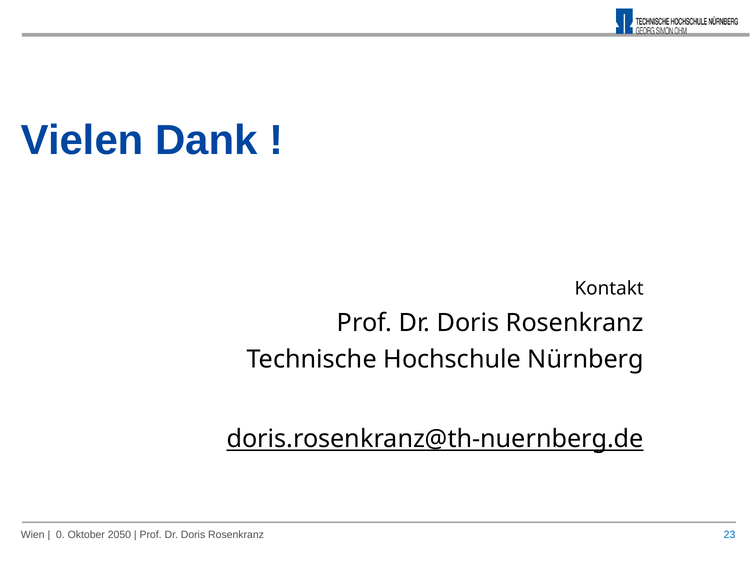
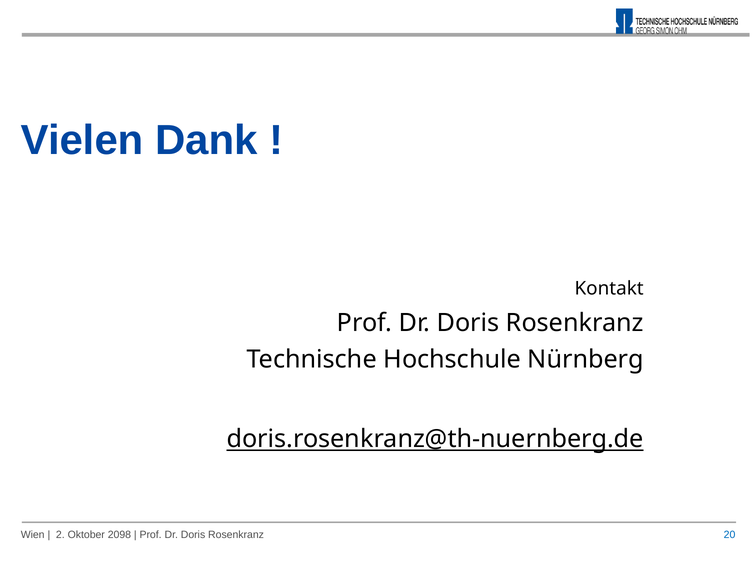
0: 0 -> 2
2050: 2050 -> 2098
23: 23 -> 20
